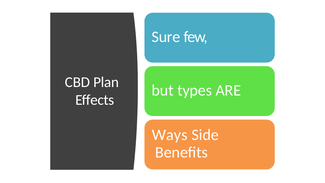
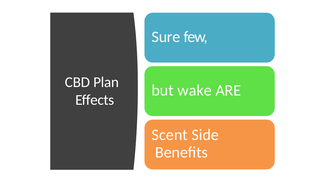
types: types -> wake
Ways: Ways -> Scent
